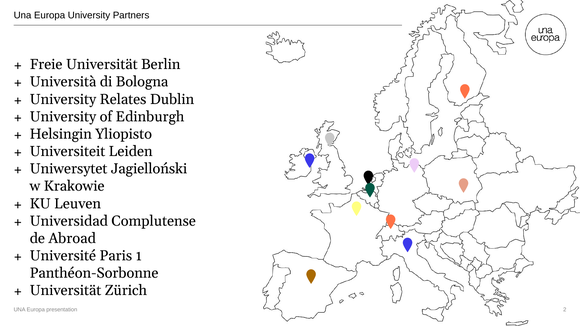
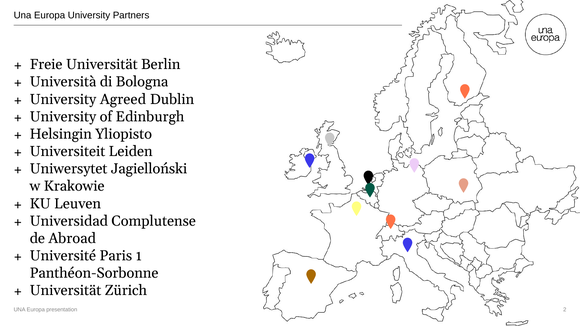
Relates: Relates -> Agreed
